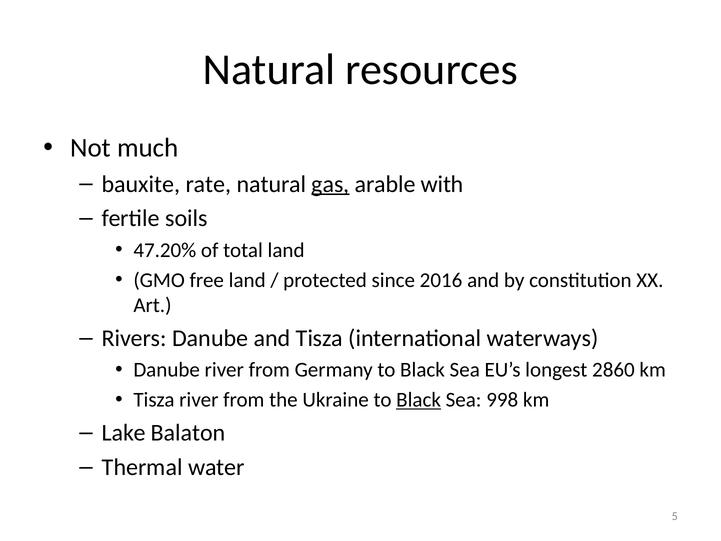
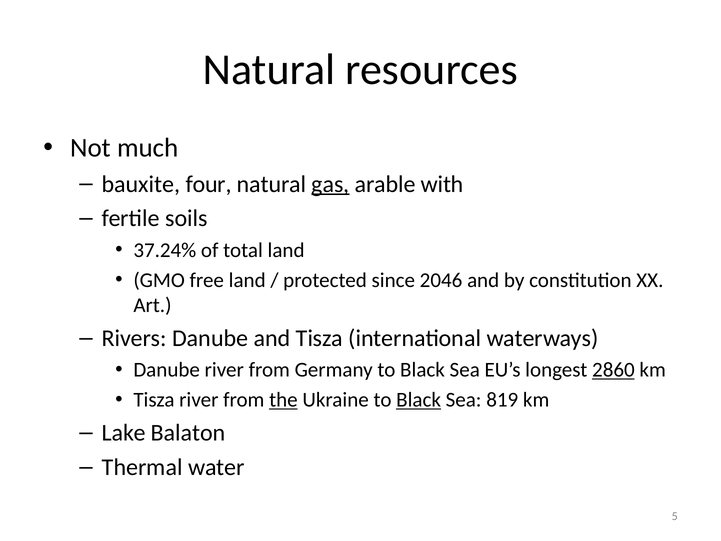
rate: rate -> four
47.20%: 47.20% -> 37.24%
2016: 2016 -> 2046
2860 underline: none -> present
the underline: none -> present
998: 998 -> 819
